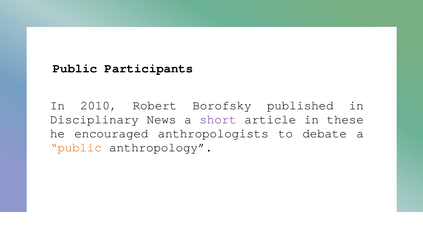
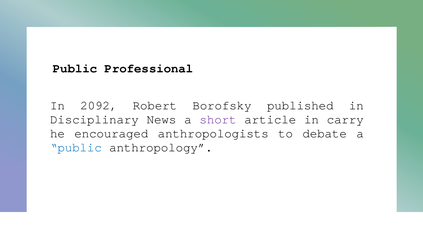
Participants: Participants -> Professional
2010: 2010 -> 2092
these: these -> carry
public at (76, 147) colour: orange -> blue
